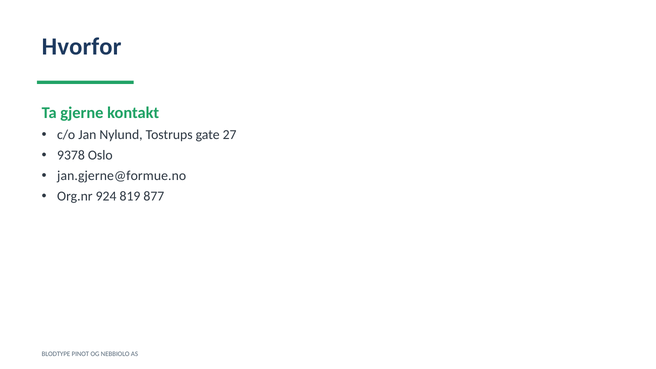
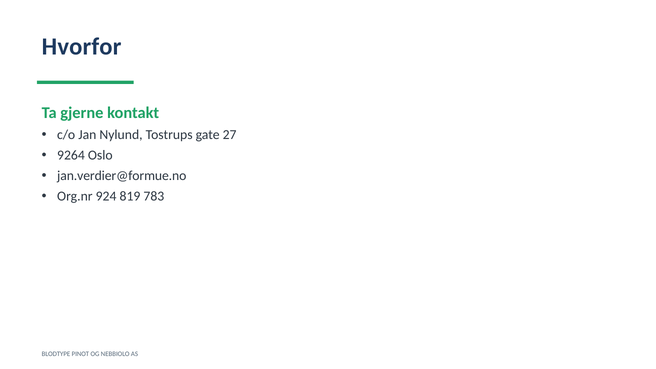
9378: 9378 -> 9264
jan.gjerne@formue.no: jan.gjerne@formue.no -> jan.verdier@formue.no
877: 877 -> 783
